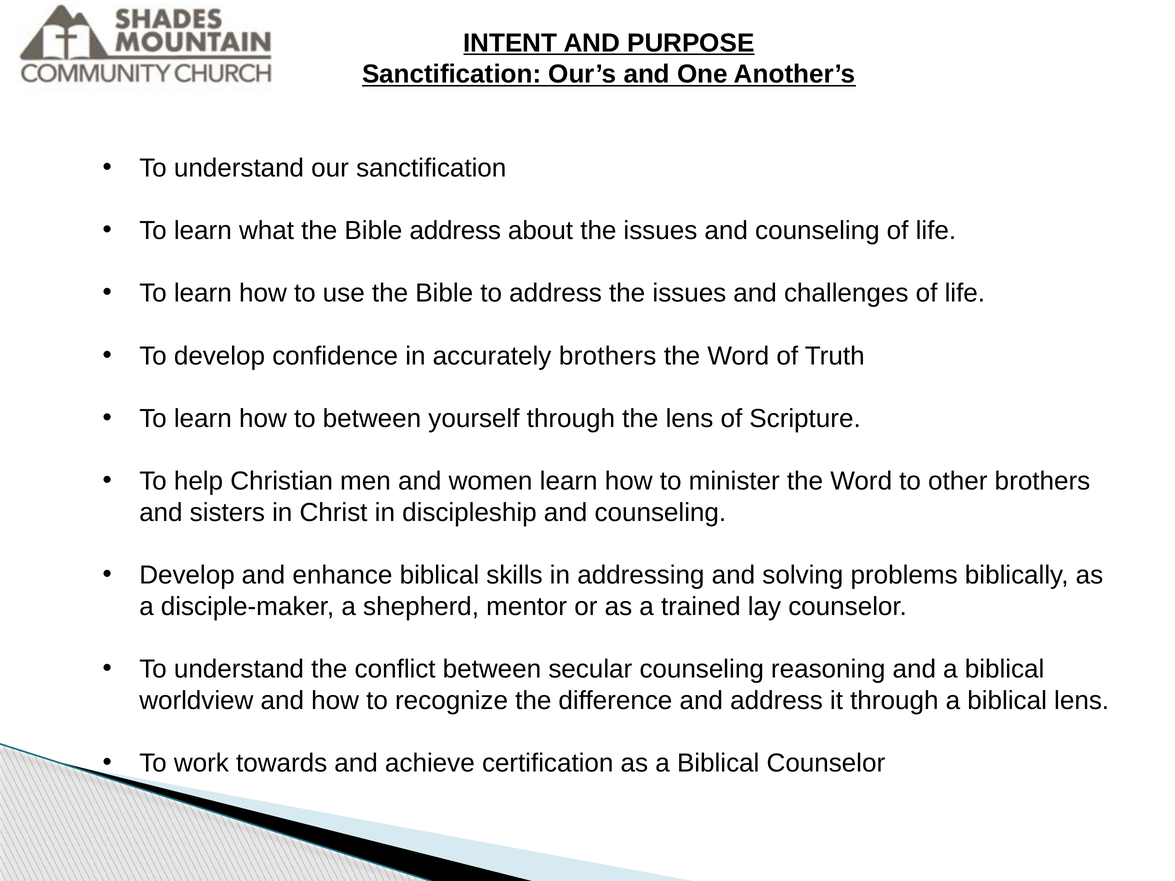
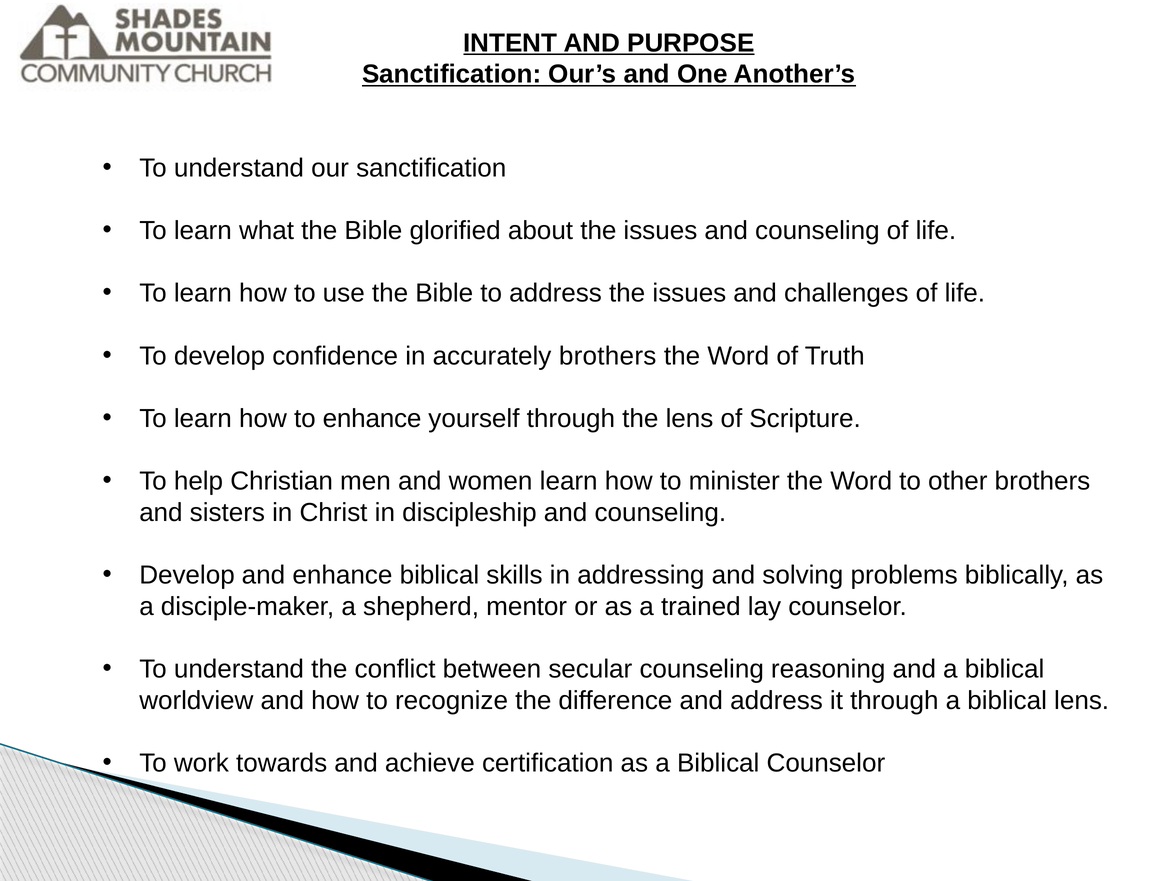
Bible address: address -> glorified
to between: between -> enhance
